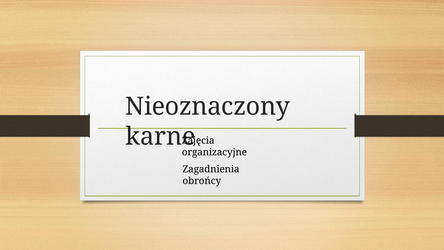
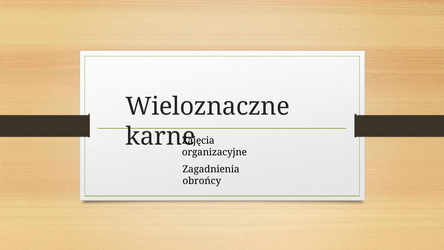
Nieoznaczony: Nieoznaczony -> Wieloznaczne
